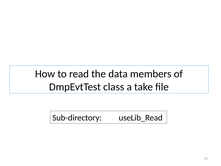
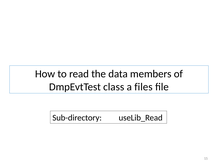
take: take -> files
